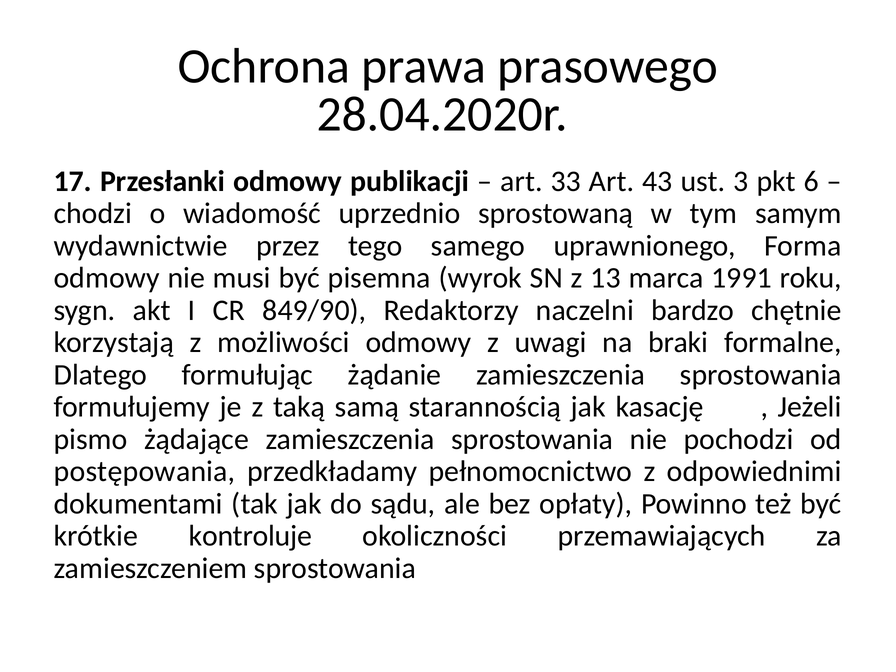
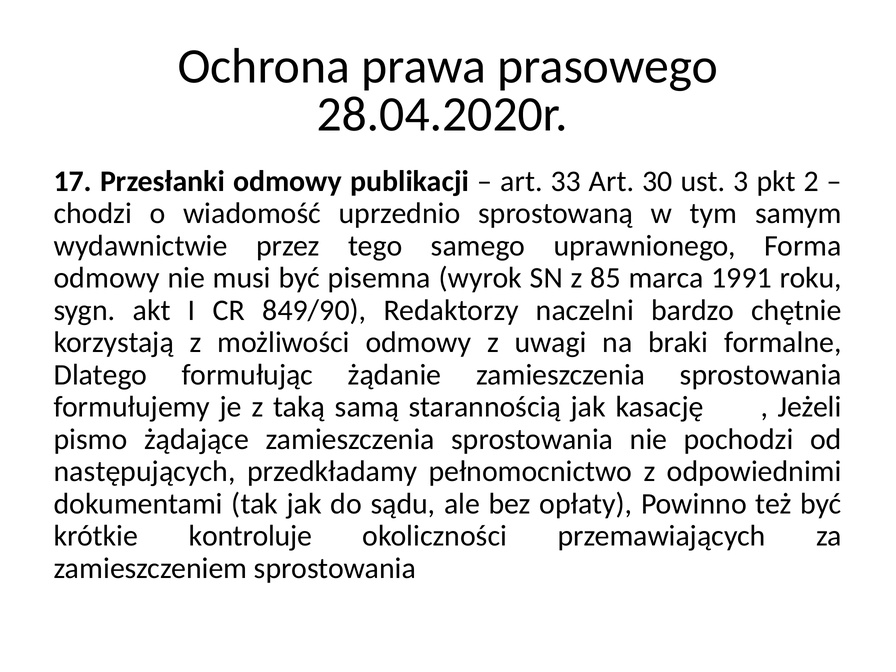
43: 43 -> 30
6: 6 -> 2
13: 13 -> 85
postępowania: postępowania -> następujących
